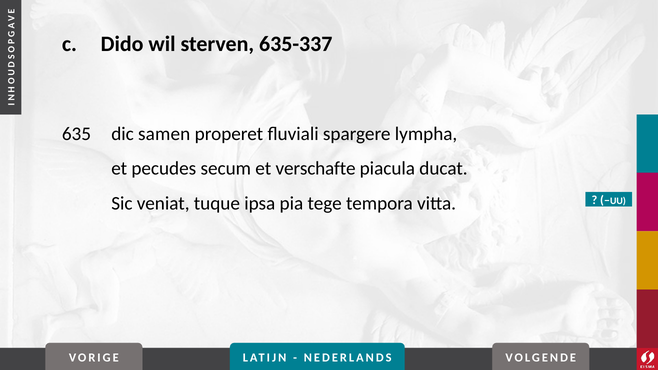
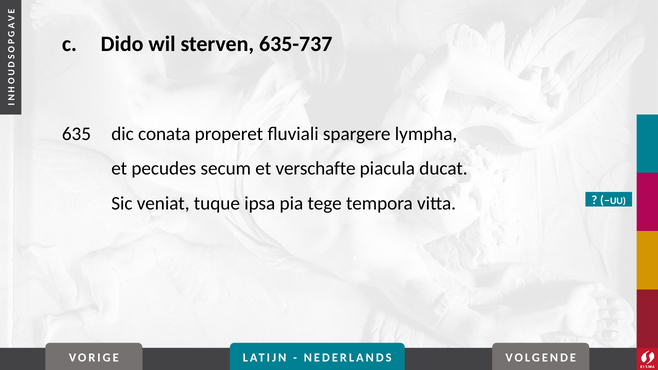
635-337: 635-337 -> 635-737
samen: samen -> conata
